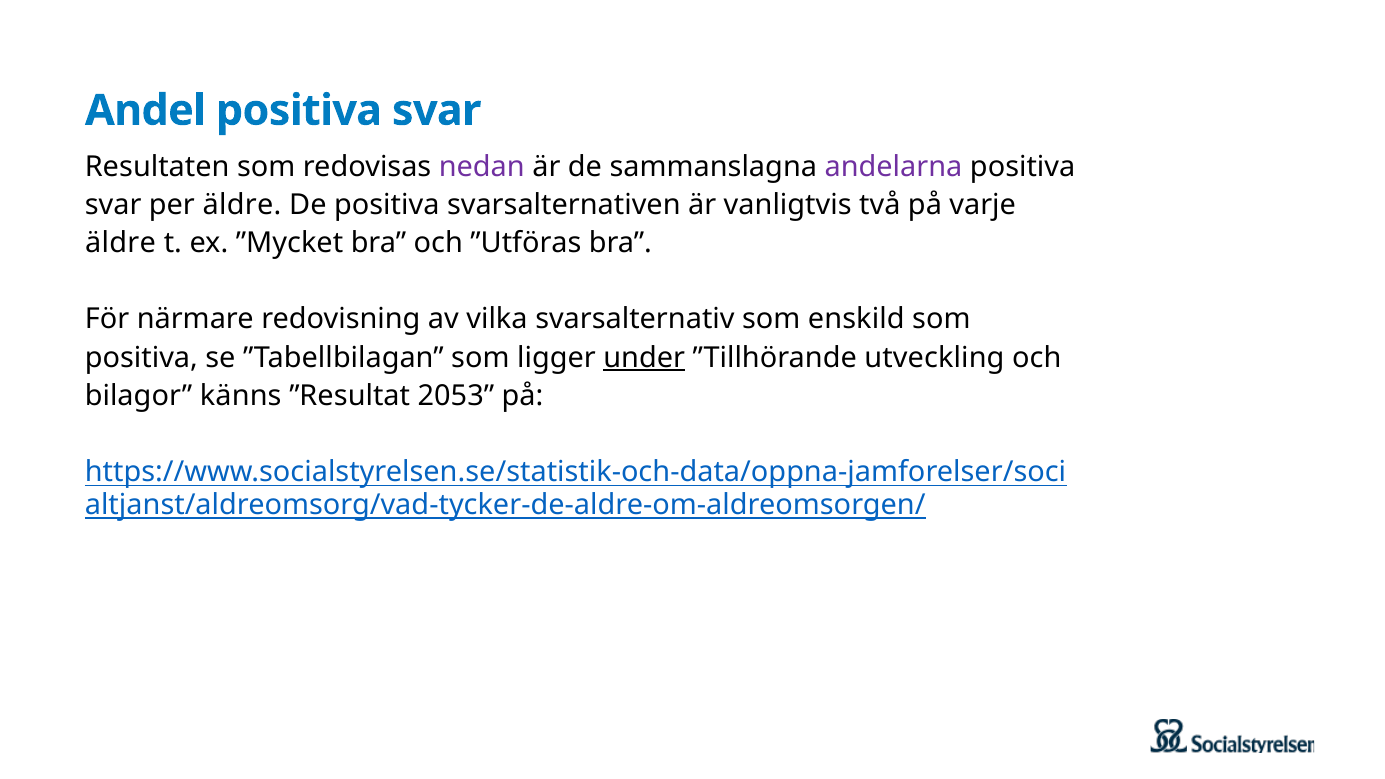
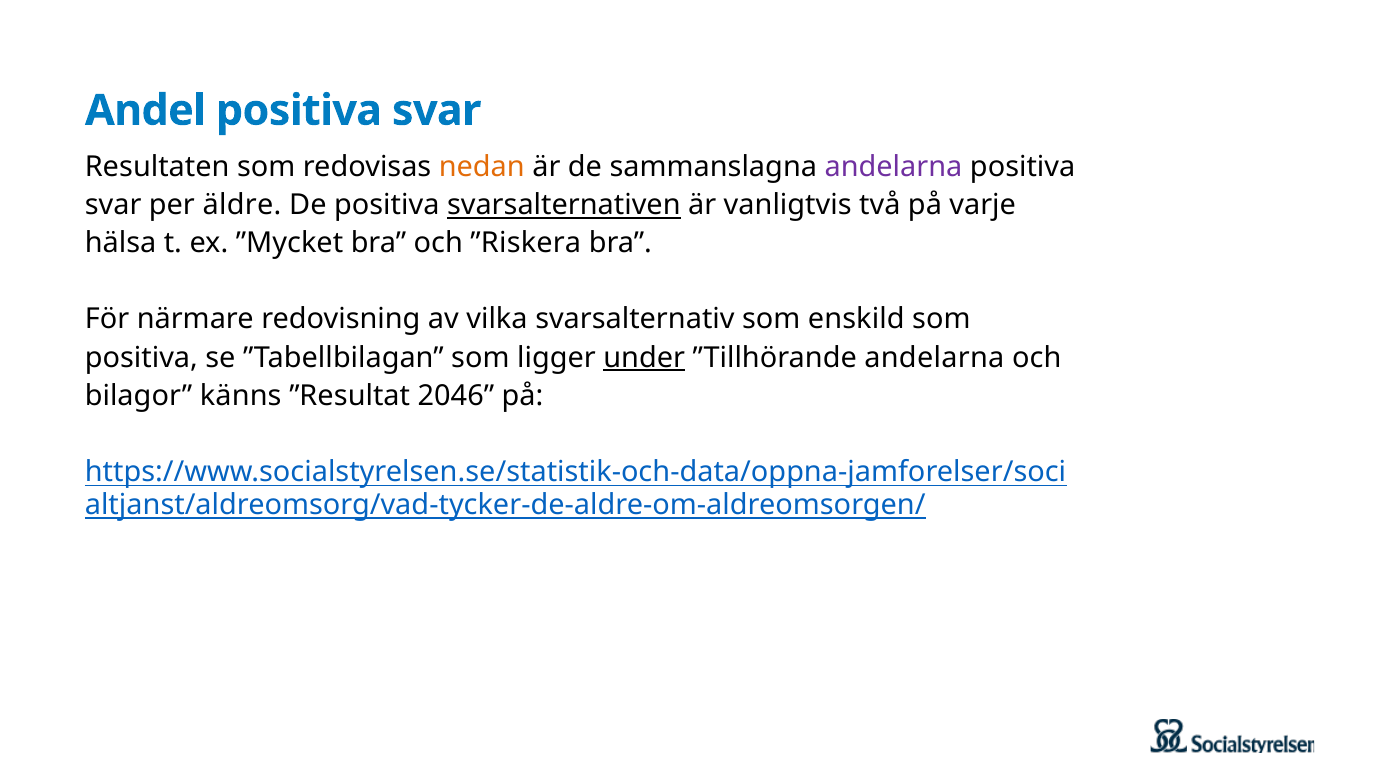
nedan colour: purple -> orange
svarsalternativen underline: none -> present
äldre at (120, 243): äldre -> hälsa
”Utföras: ”Utföras -> ”Riskera
”Tillhörande utveckling: utveckling -> andelarna
2053: 2053 -> 2046
